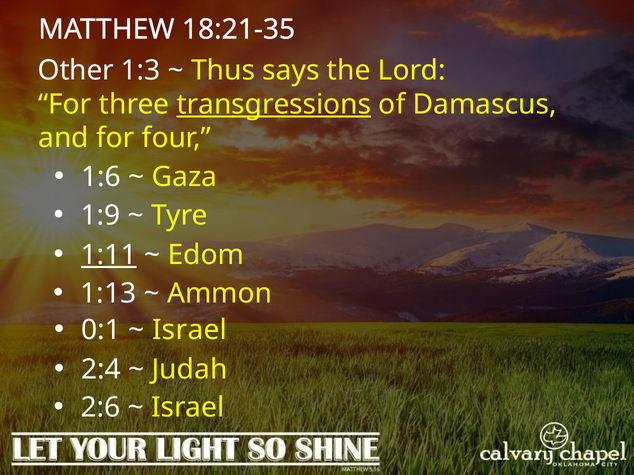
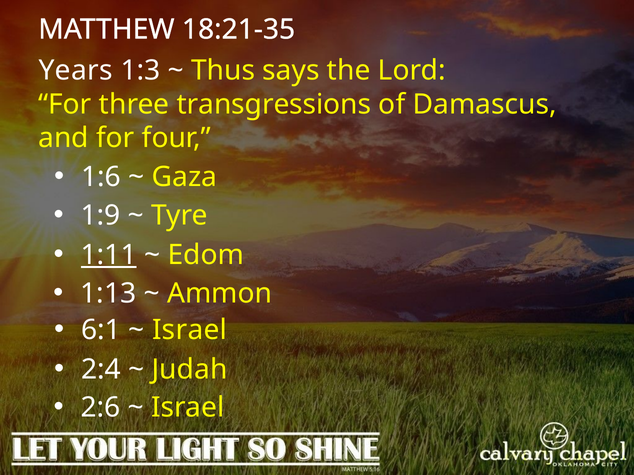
Other: Other -> Years
transgressions underline: present -> none
0:1: 0:1 -> 6:1
